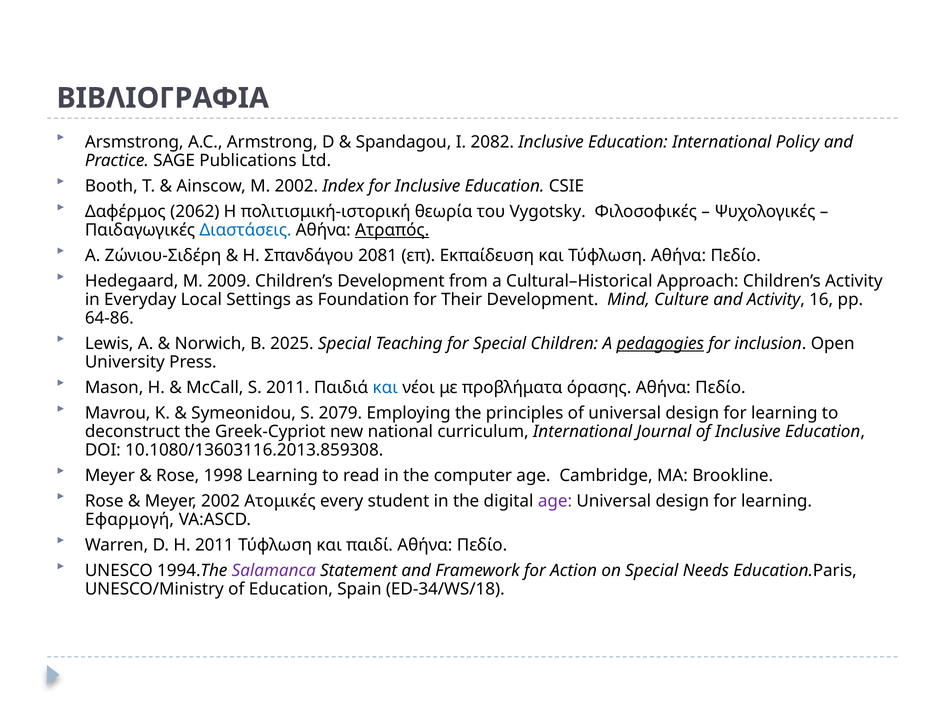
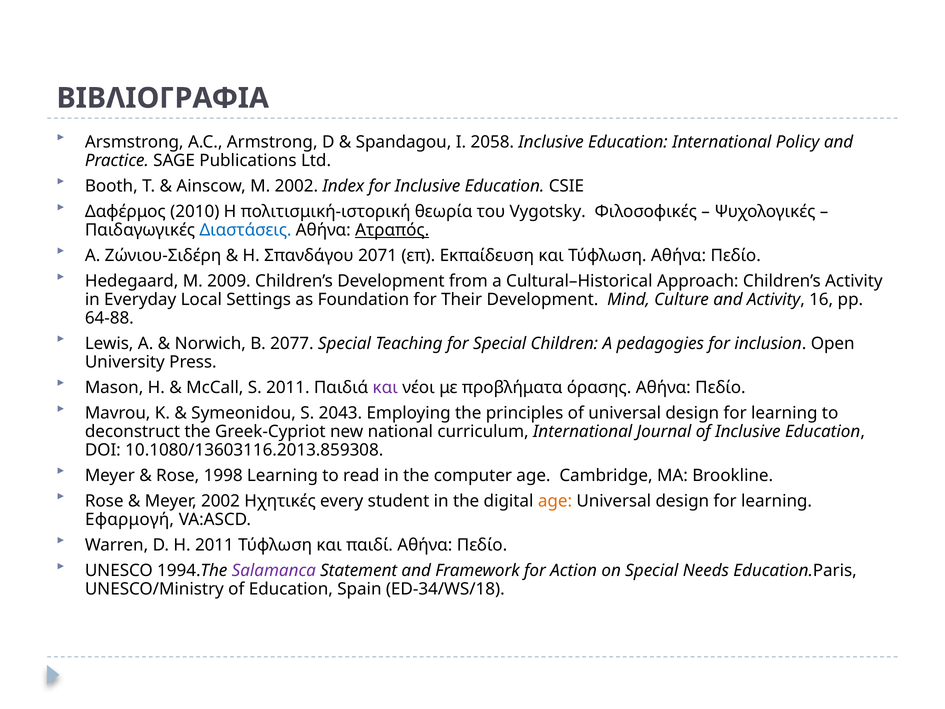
2082: 2082 -> 2058
2062: 2062 -> 2010
2081: 2081 -> 2071
64-86: 64-86 -> 64-88
2025: 2025 -> 2077
pedagogies underline: present -> none
και at (385, 388) colour: blue -> purple
2079: 2079 -> 2043
Ατομικές: Ατομικές -> Ηχητικές
age at (555, 501) colour: purple -> orange
